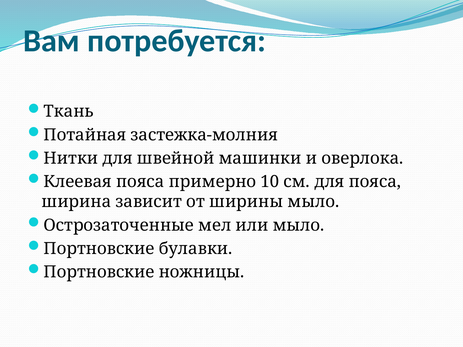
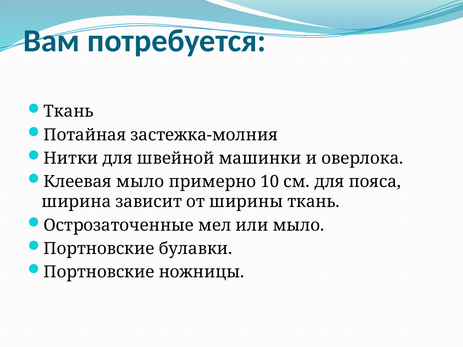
Клеевая пояса: пояса -> мыло
ширины мыло: мыло -> ткань
